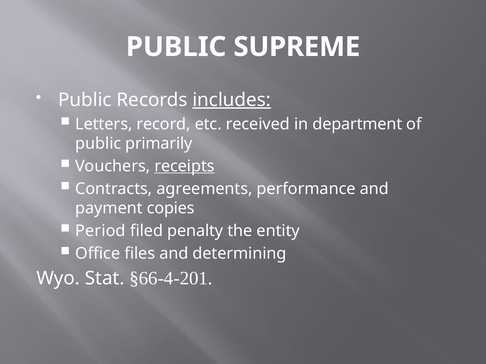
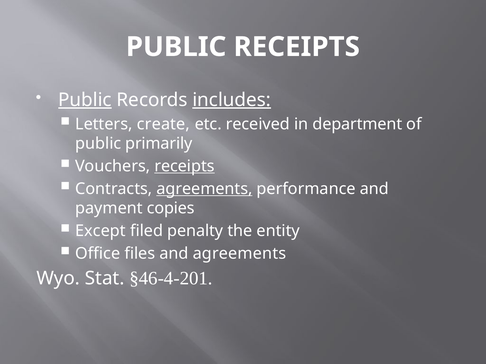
PUBLIC SUPREME: SUPREME -> RECEIPTS
Public at (85, 100) underline: none -> present
record: record -> create
agreements at (204, 189) underline: none -> present
Period: Period -> Except
and determining: determining -> agreements
§66-4-201: §66-4-201 -> §46-4-201
